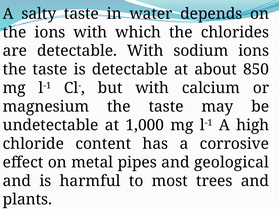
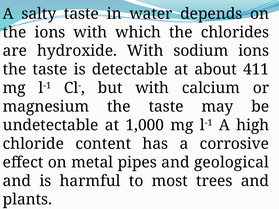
are detectable: detectable -> hydroxide
850: 850 -> 411
